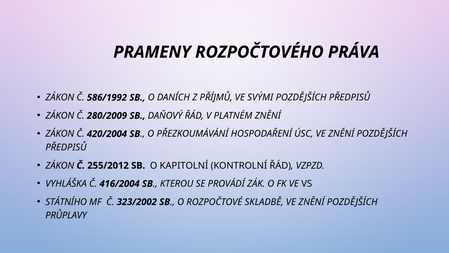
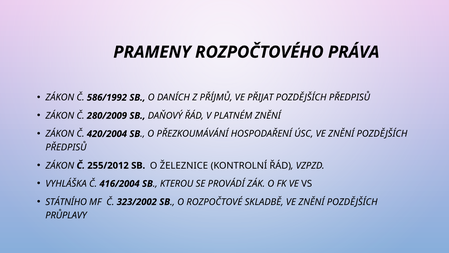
SVÝMI: SVÝMI -> PŘIJAT
KAPITOLNÍ: KAPITOLNÍ -> ŽELEZNICE
